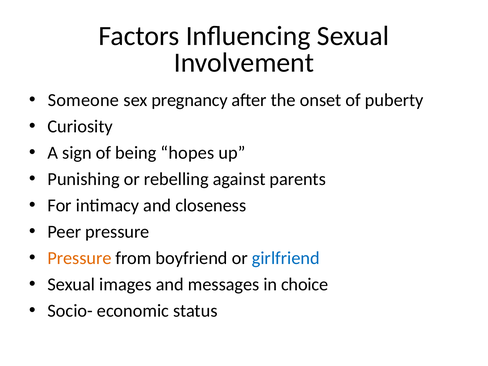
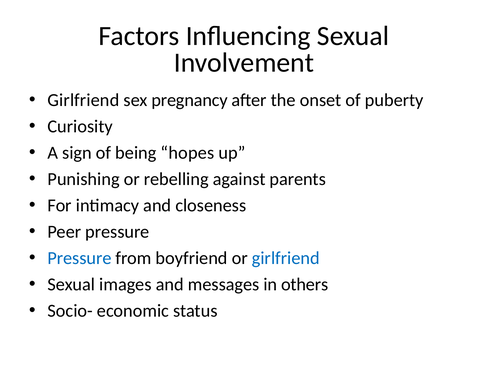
Someone at (83, 100): Someone -> Girlfriend
Pressure at (80, 258) colour: orange -> blue
choice: choice -> others
